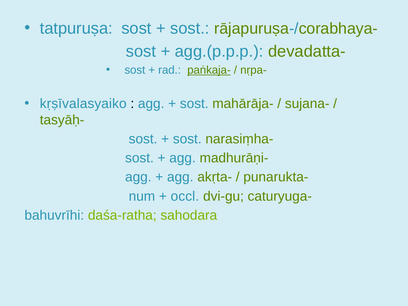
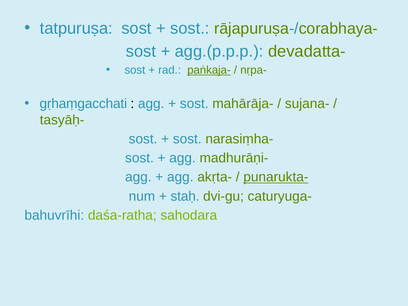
kṛṣīvalasyaiko: kṛṣīvalasyaiko -> gṛhaṃgacchati
punarukta- underline: none -> present
occl: occl -> staḥ
